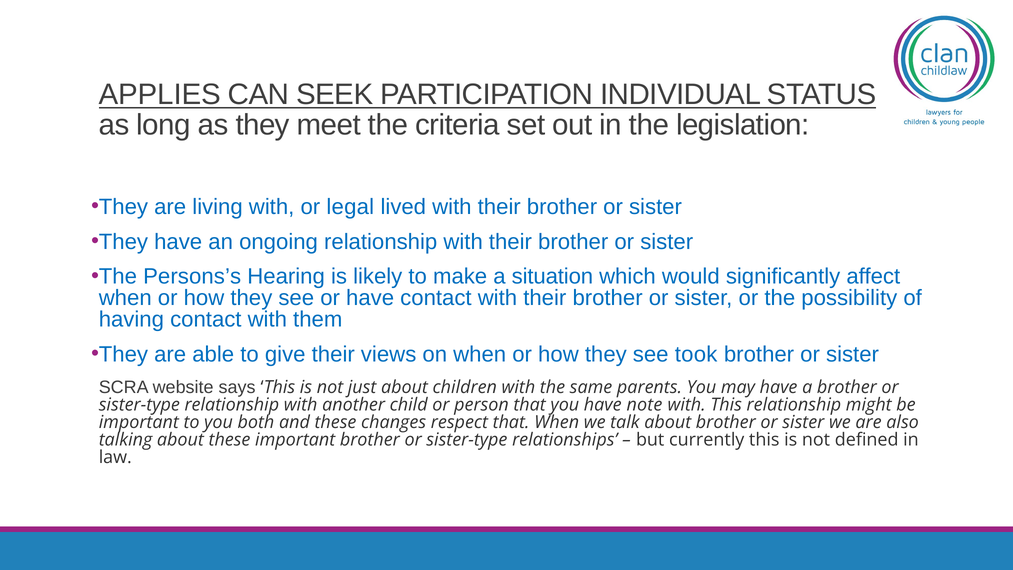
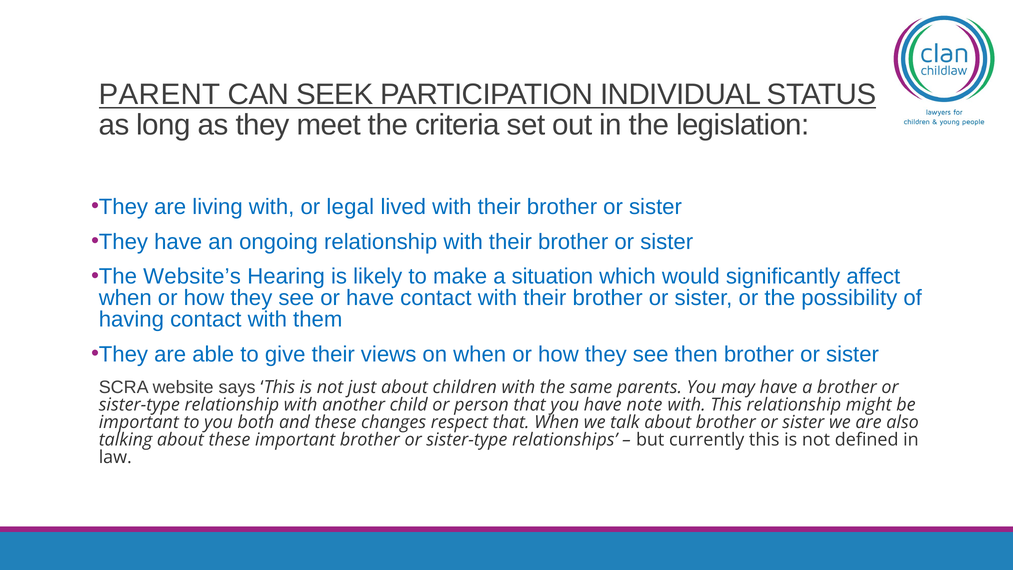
APPLIES: APPLIES -> PARENT
Persons’s: Persons’s -> Website’s
took: took -> then
